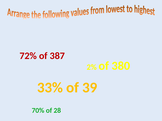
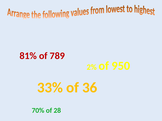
72%: 72% -> 81%
387: 387 -> 789
380: 380 -> 950
39: 39 -> 36
